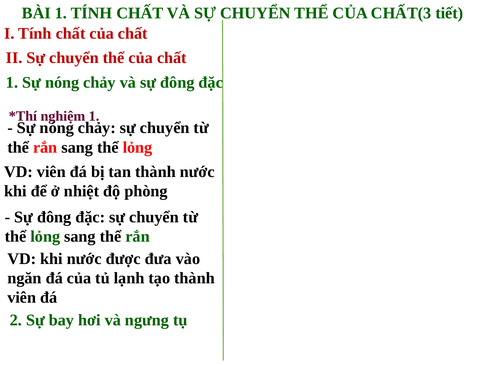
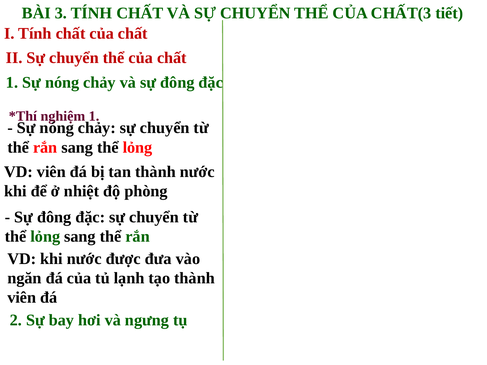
BÀI 1: 1 -> 3
